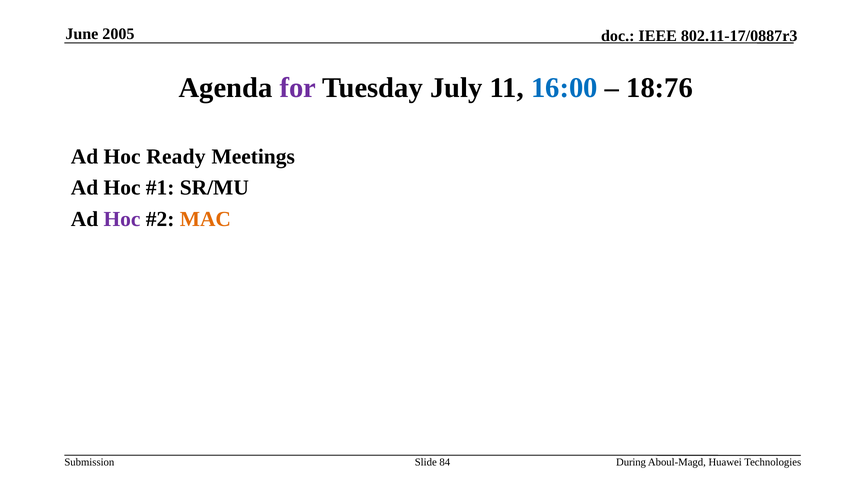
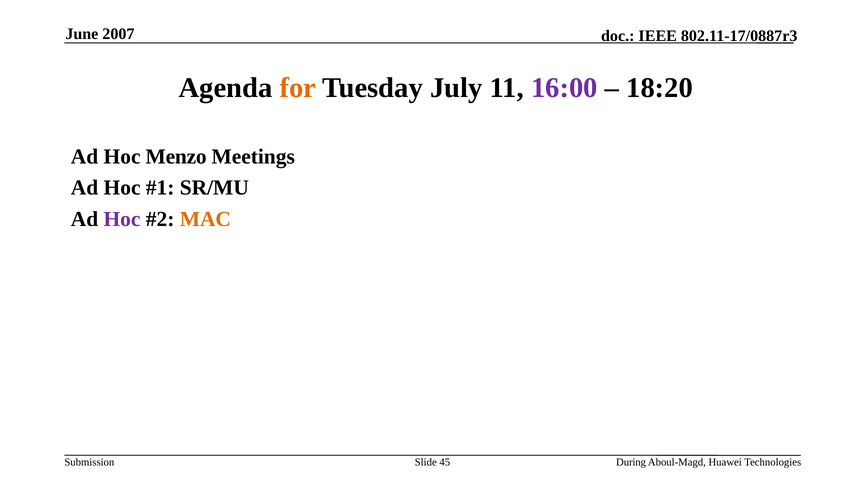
2005: 2005 -> 2007
for colour: purple -> orange
16:00 colour: blue -> purple
18:76: 18:76 -> 18:20
Ready: Ready -> Menzo
84: 84 -> 45
